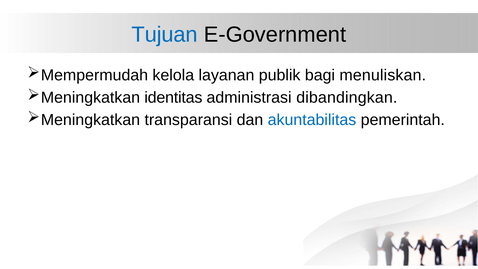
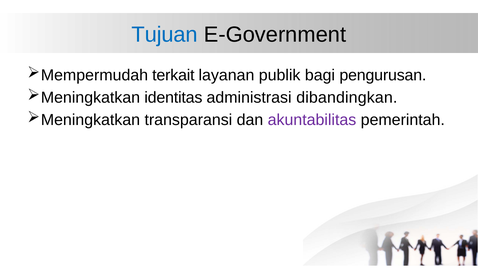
kelola: kelola -> terkait
menuliskan: menuliskan -> pengurusan
akuntabilitas colour: blue -> purple
